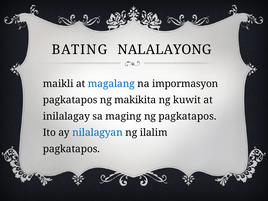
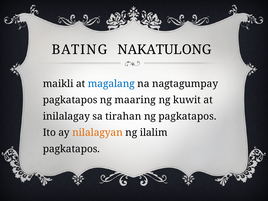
NALALAYONG: NALALAYONG -> NAKATULONG
impormasyon: impormasyon -> nagtagumpay
makikita: makikita -> maaring
maging: maging -> tirahan
nilalagyan colour: blue -> orange
